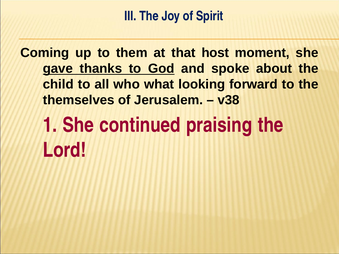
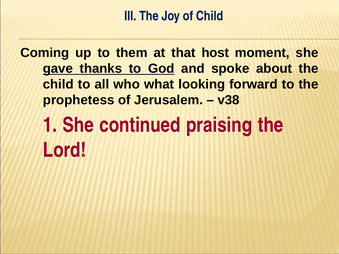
of Spirit: Spirit -> Child
themselves: themselves -> prophetess
